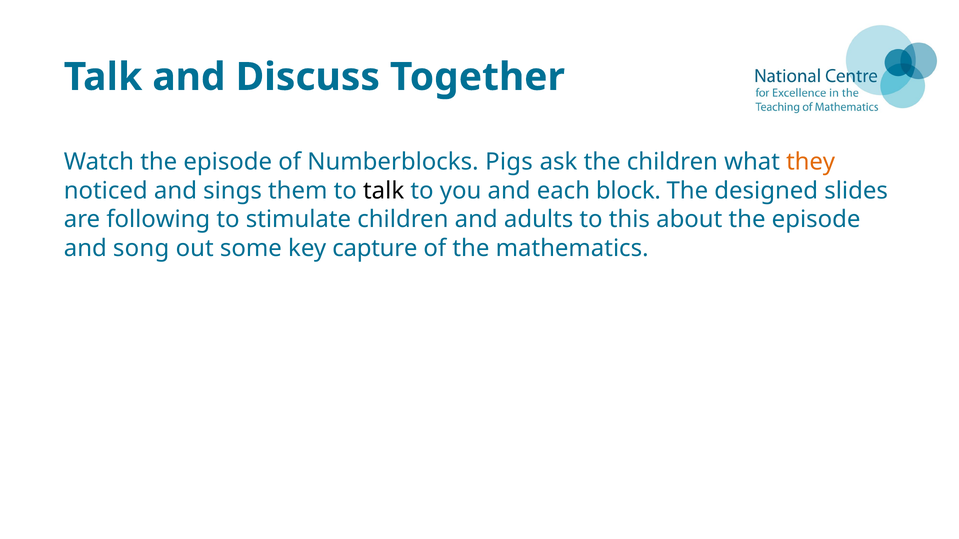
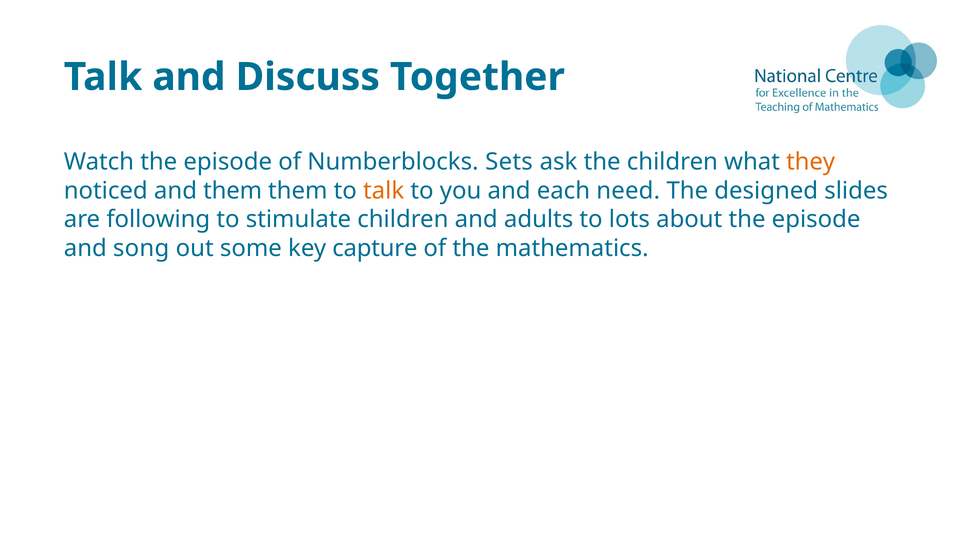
Pigs: Pigs -> Sets
and sings: sings -> them
talk at (384, 191) colour: black -> orange
block: block -> need
this: this -> lots
